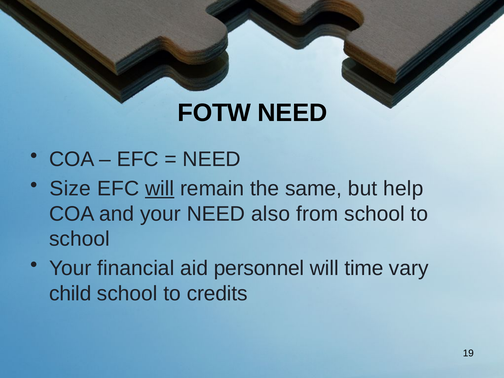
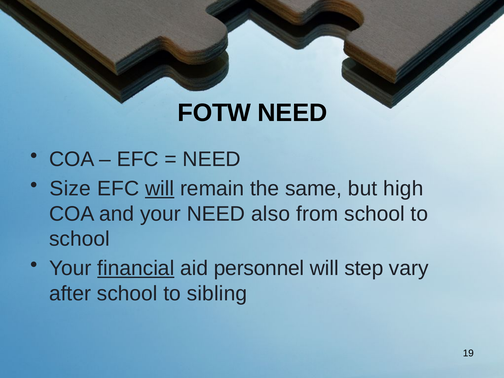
help: help -> high
financial underline: none -> present
time: time -> step
child: child -> after
credits: credits -> sibling
